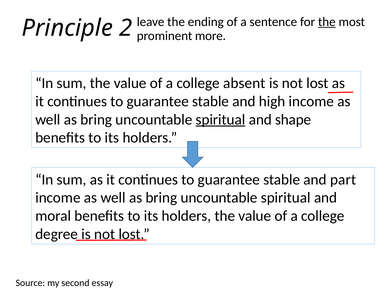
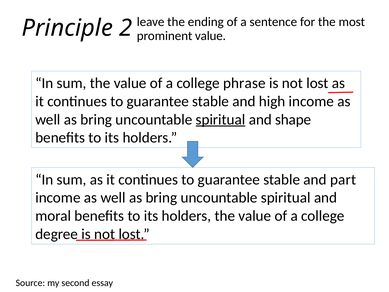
the at (327, 22) underline: present -> none
prominent more: more -> value
absent: absent -> phrase
